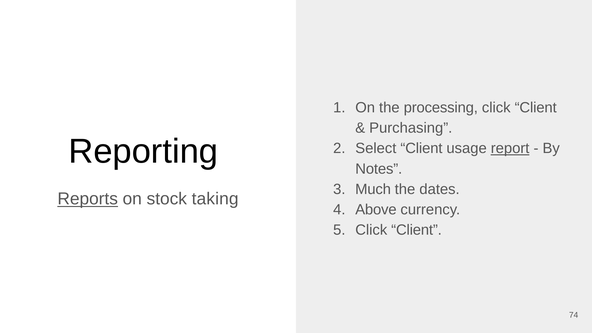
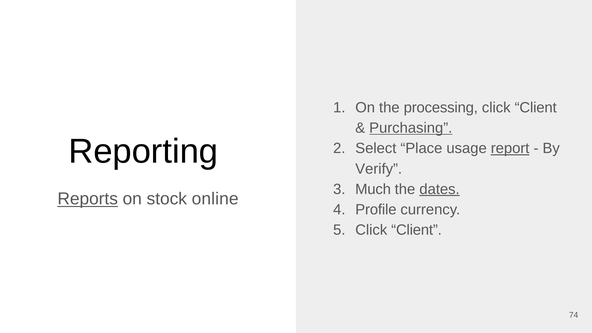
Purchasing underline: none -> present
Select Client: Client -> Place
Notes: Notes -> Verify
dates underline: none -> present
taking: taking -> online
Above: Above -> Profile
